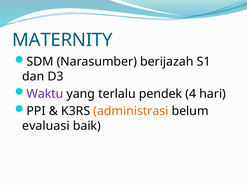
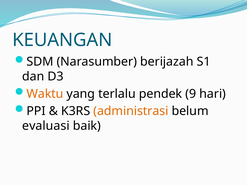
MATERNITY: MATERNITY -> KEUANGAN
Waktu colour: purple -> orange
4: 4 -> 9
